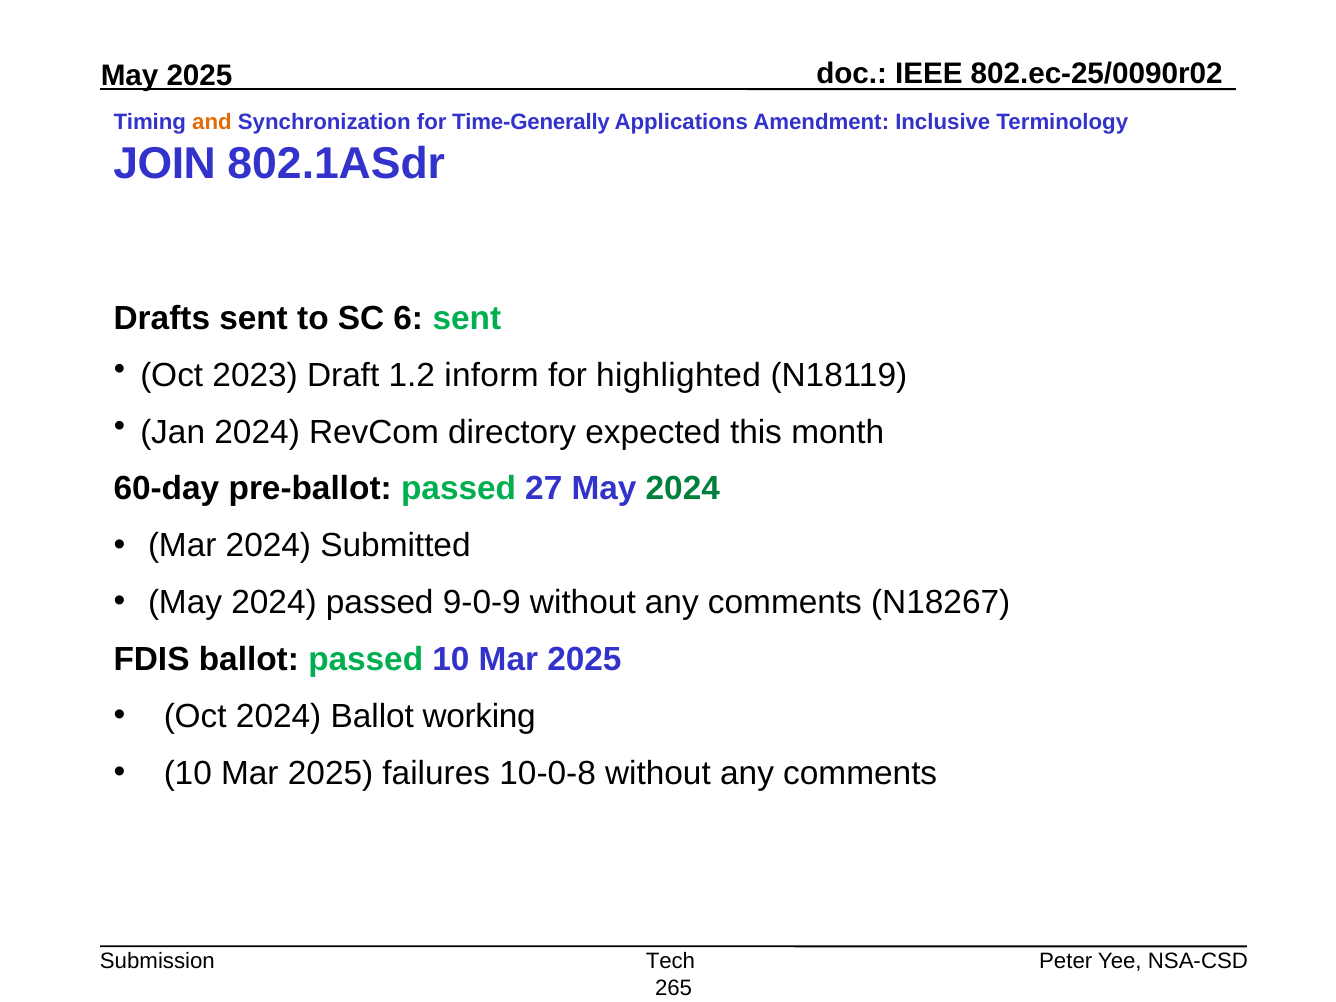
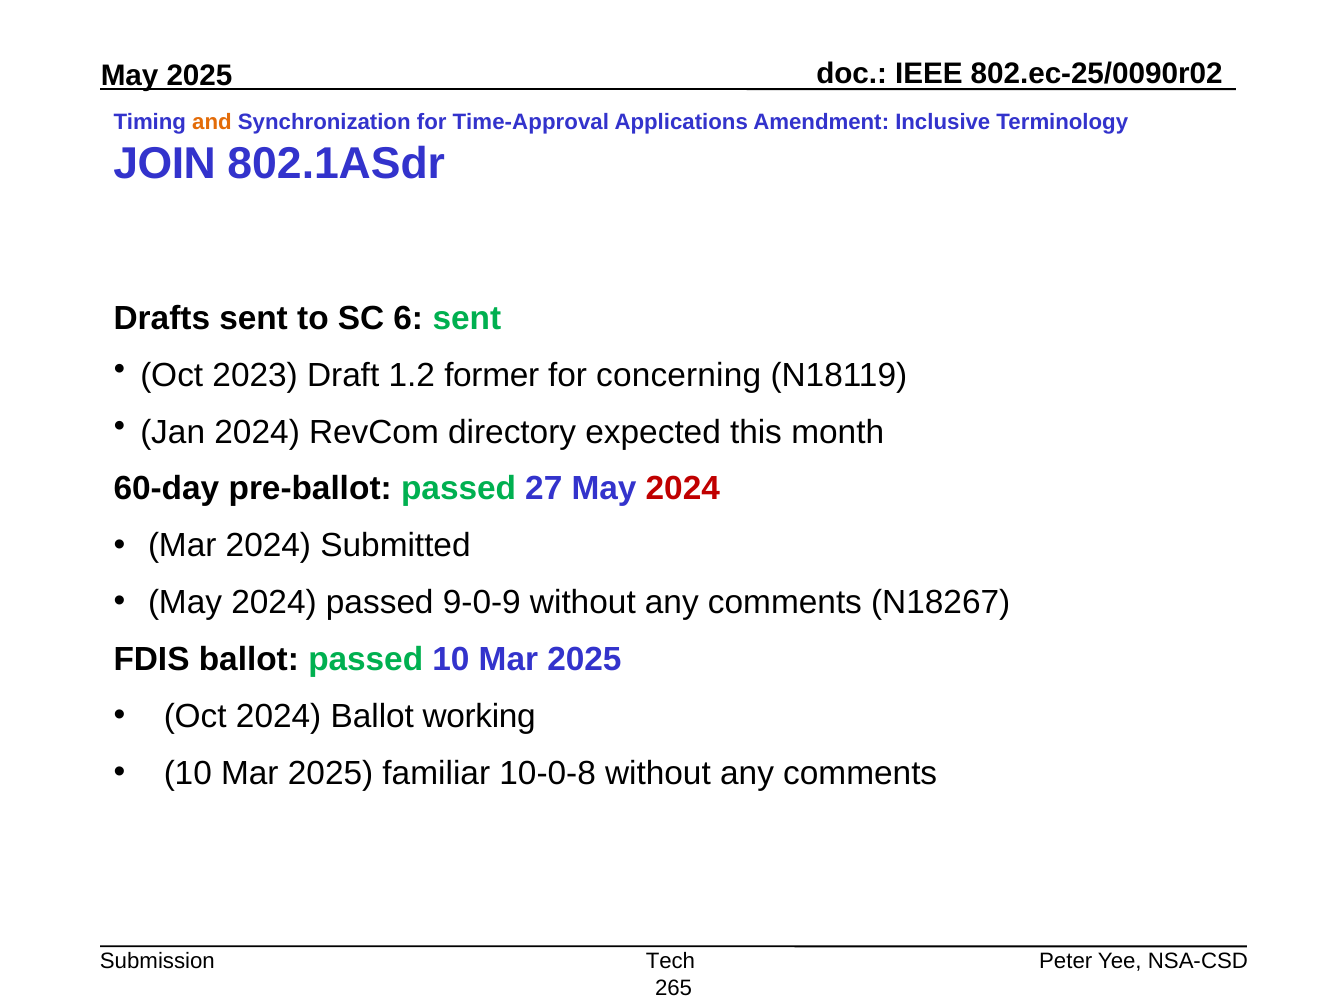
Time-Generally: Time-Generally -> Time-Approval
inform: inform -> former
highlighted: highlighted -> concerning
2024 at (683, 489) colour: green -> red
failures: failures -> familiar
